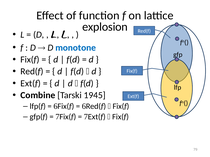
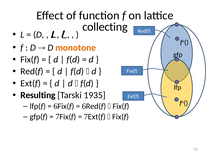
explosion: explosion -> collecting
monotone colour: blue -> orange
Combine: Combine -> Resulting
1945: 1945 -> 1935
